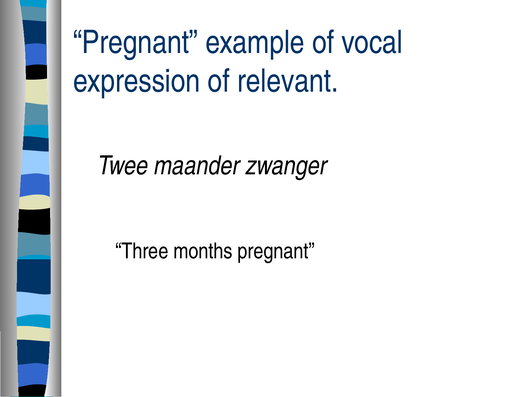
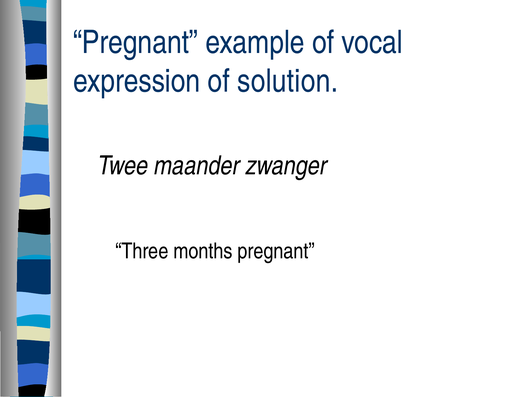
relevant: relevant -> solution
